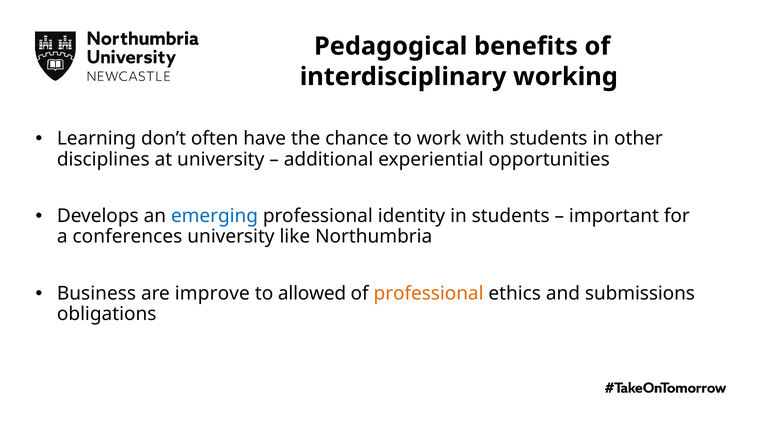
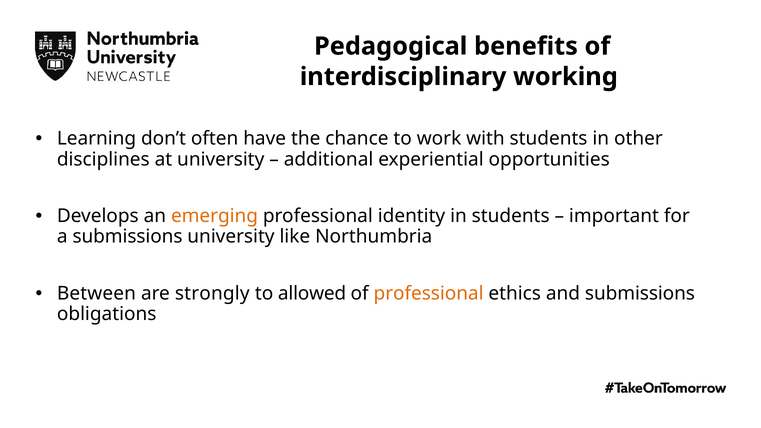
emerging colour: blue -> orange
a conferences: conferences -> submissions
Business: Business -> Between
improve: improve -> strongly
